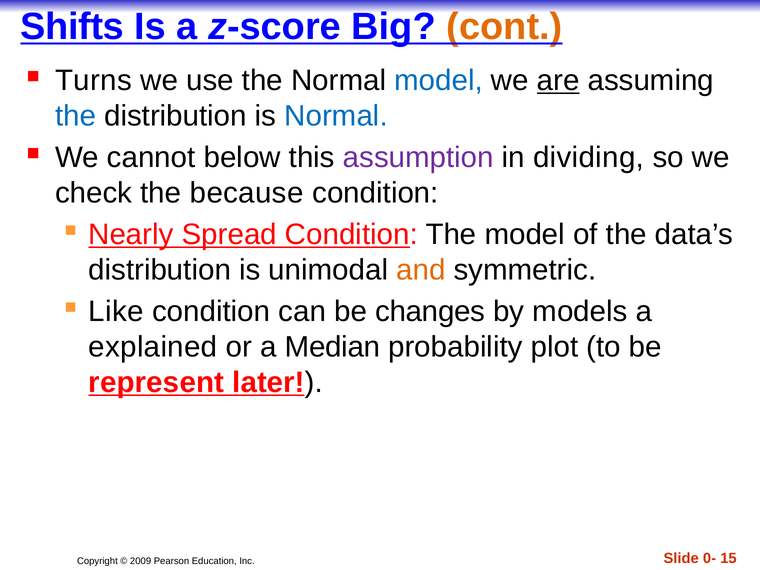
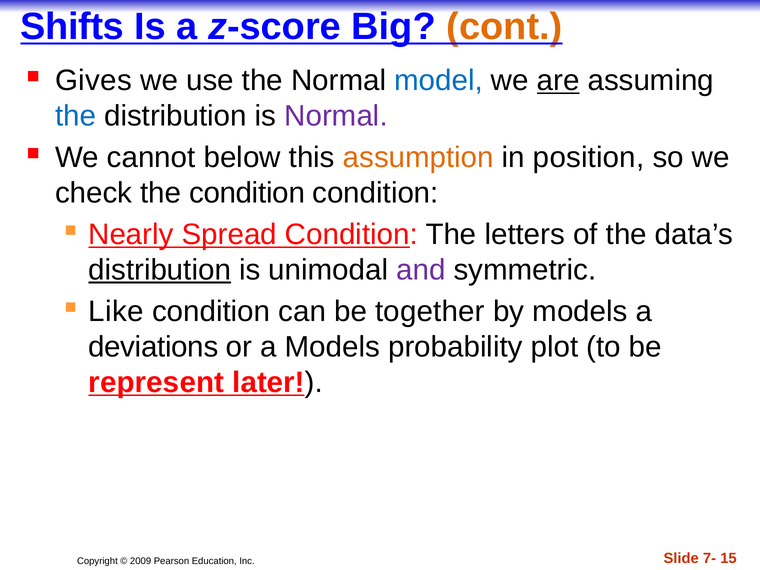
Turns: Turns -> Gives
Normal at (336, 116) colour: blue -> purple
assumption colour: purple -> orange
dividing: dividing -> position
the because: because -> condition
The model: model -> letters
distribution at (160, 270) underline: none -> present
and colour: orange -> purple
changes: changes -> together
explained: explained -> deviations
a Median: Median -> Models
0-: 0- -> 7-
